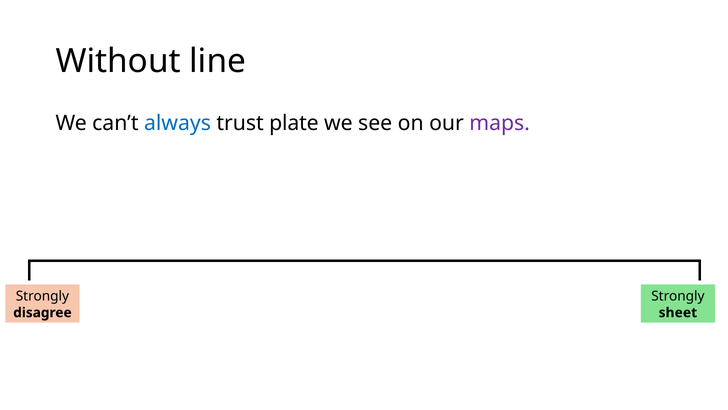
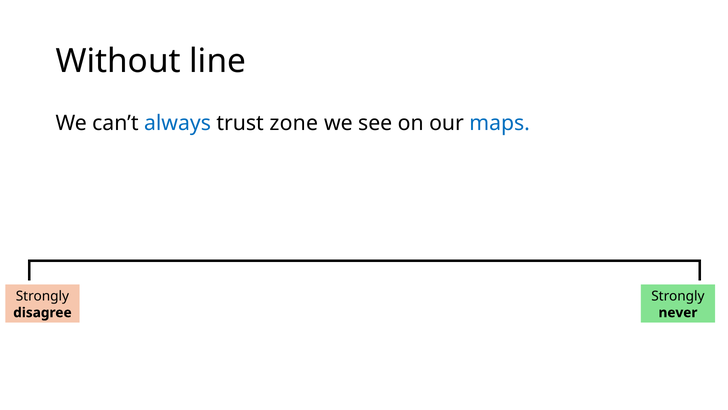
plate: plate -> zone
maps colour: purple -> blue
sheet: sheet -> never
